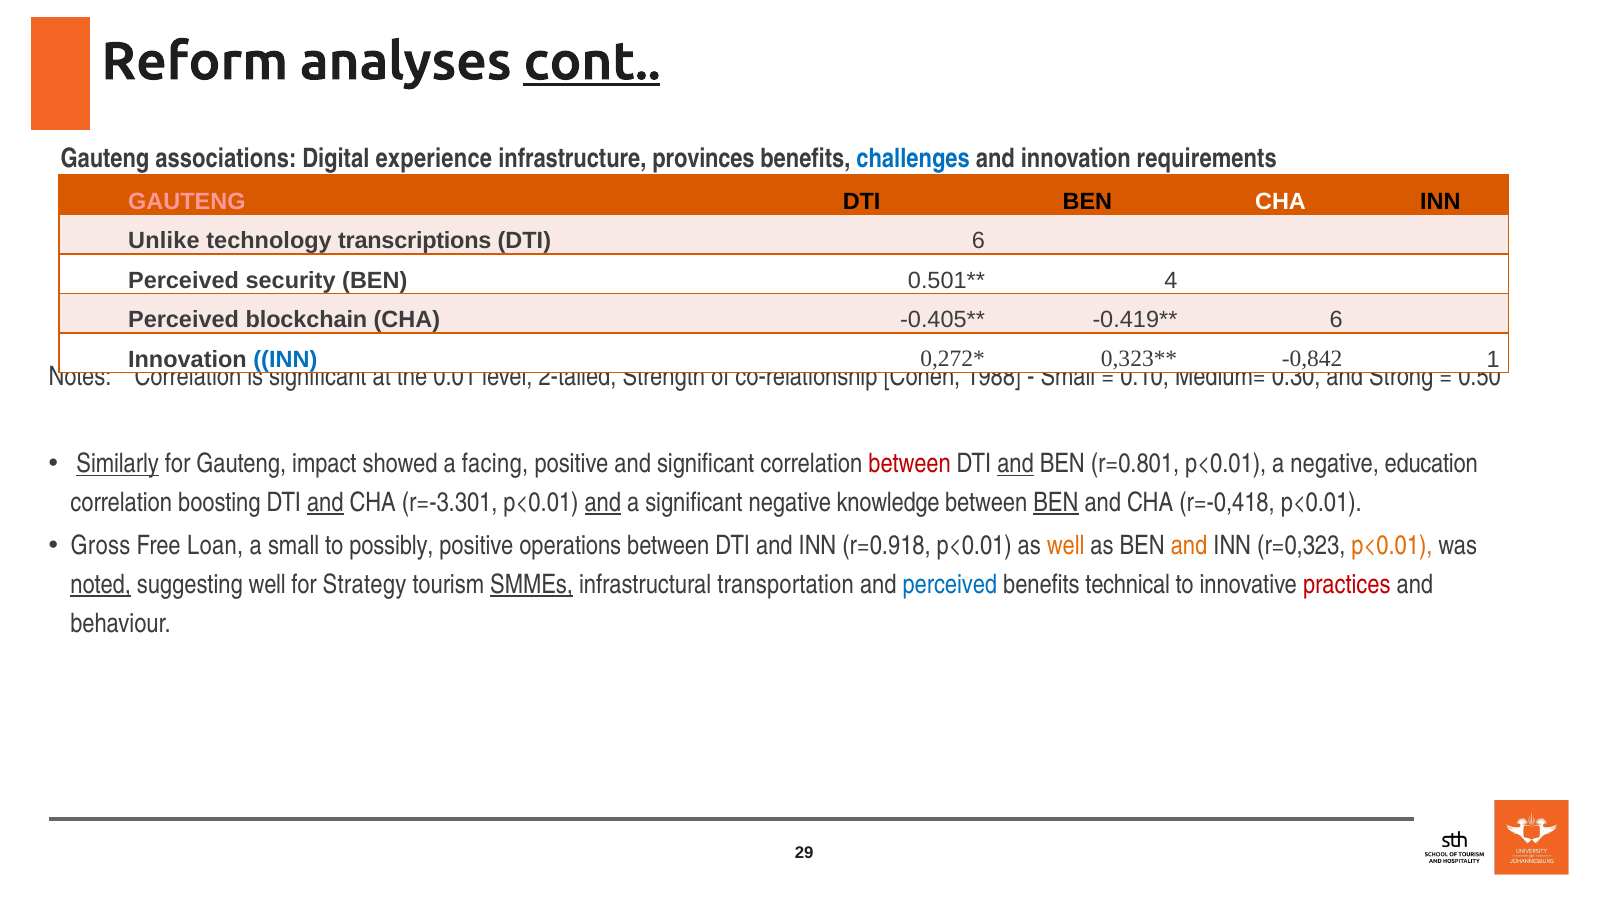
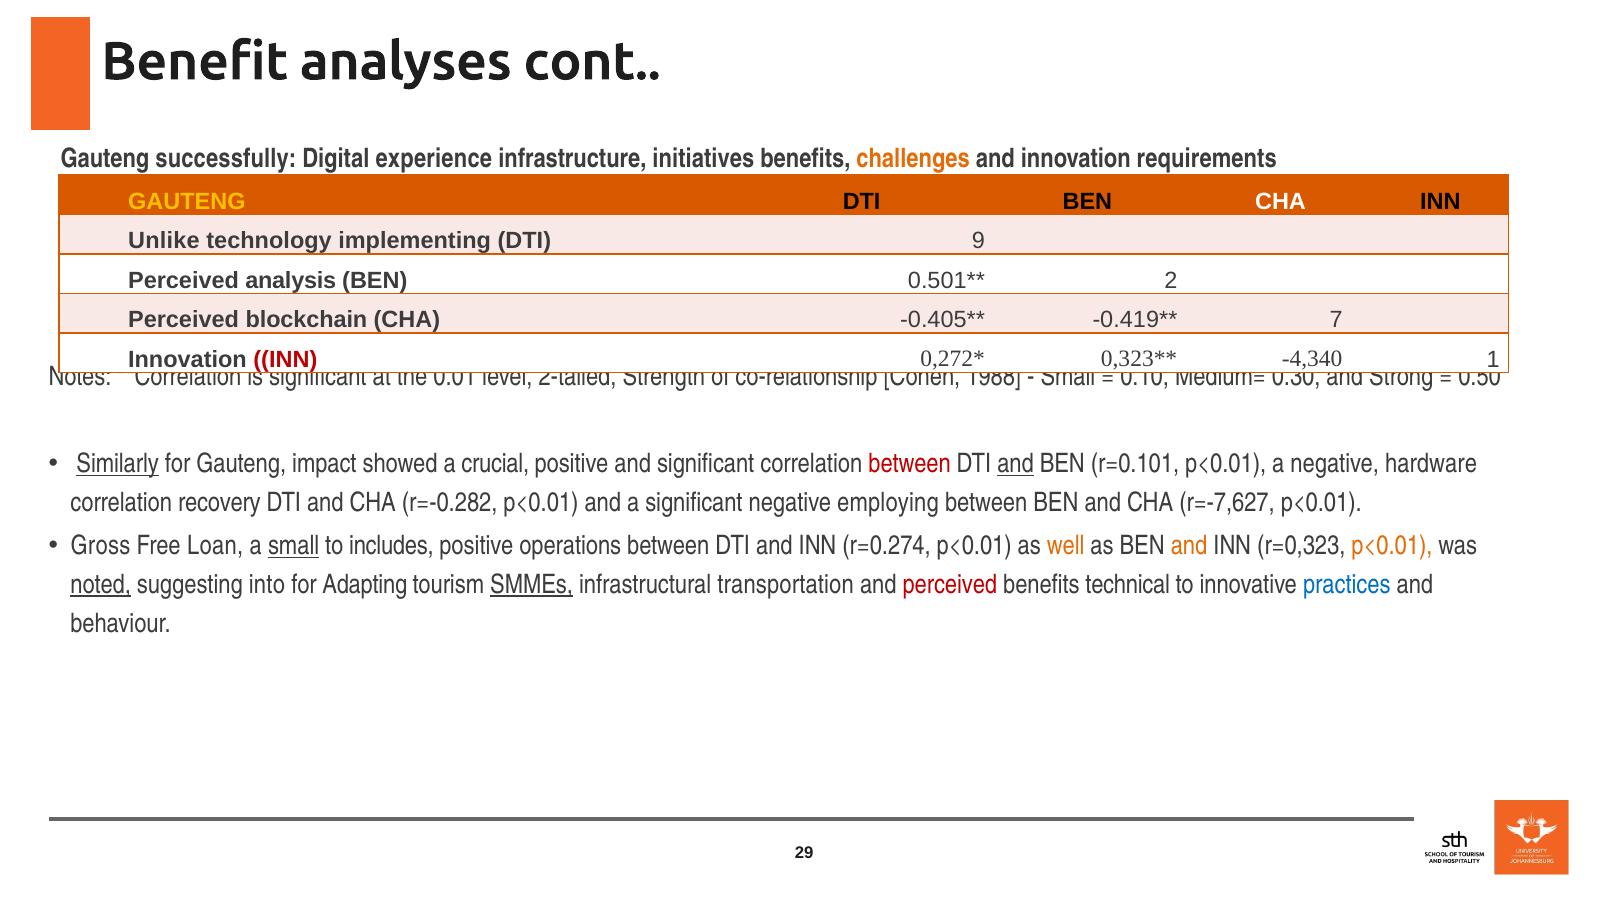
Reform: Reform -> Benefit
cont underline: present -> none
associations: associations -> successfully
provinces: provinces -> initiatives
challenges colour: blue -> orange
GAUTENG at (187, 201) colour: pink -> yellow
transcriptions: transcriptions -> implementing
DTI 6: 6 -> 9
security: security -> analysis
4: 4 -> 2
6 at (1336, 320): 6 -> 7
INN at (285, 360) colour: blue -> red
-0,842: -0,842 -> -4,340
facing: facing -> crucial
r=0.801: r=0.801 -> r=0.101
education: education -> hardware
boosting: boosting -> recovery
and at (325, 503) underline: present -> none
r=-3.301: r=-3.301 -> r=-0.282
and at (603, 503) underline: present -> none
knowledge: knowledge -> employing
BEN at (1056, 503) underline: present -> none
r=-0,418: r=-0,418 -> r=-7,627
small at (294, 546) underline: none -> present
possibly: possibly -> includes
r=0.918: r=0.918 -> r=0.274
suggesting well: well -> into
Strategy: Strategy -> Adapting
perceived at (950, 585) colour: blue -> red
practices colour: red -> blue
